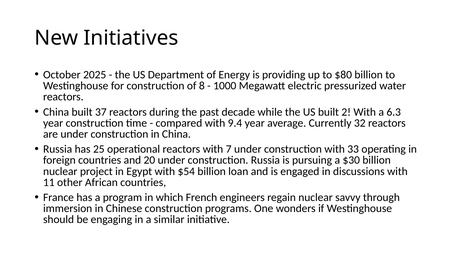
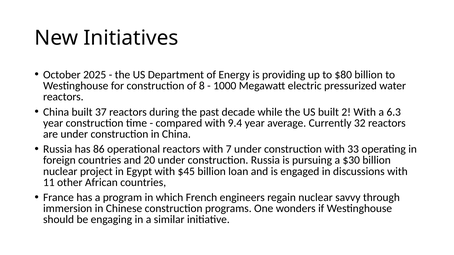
25: 25 -> 86
$54: $54 -> $45
